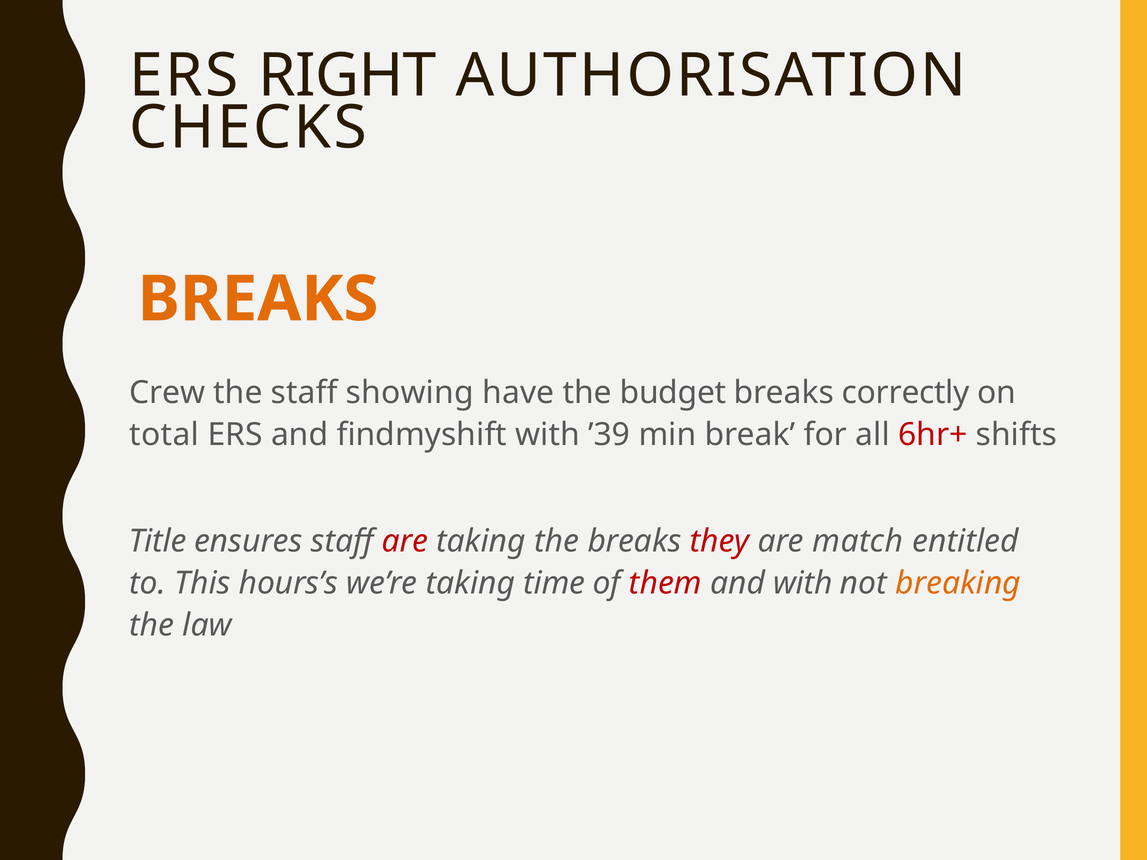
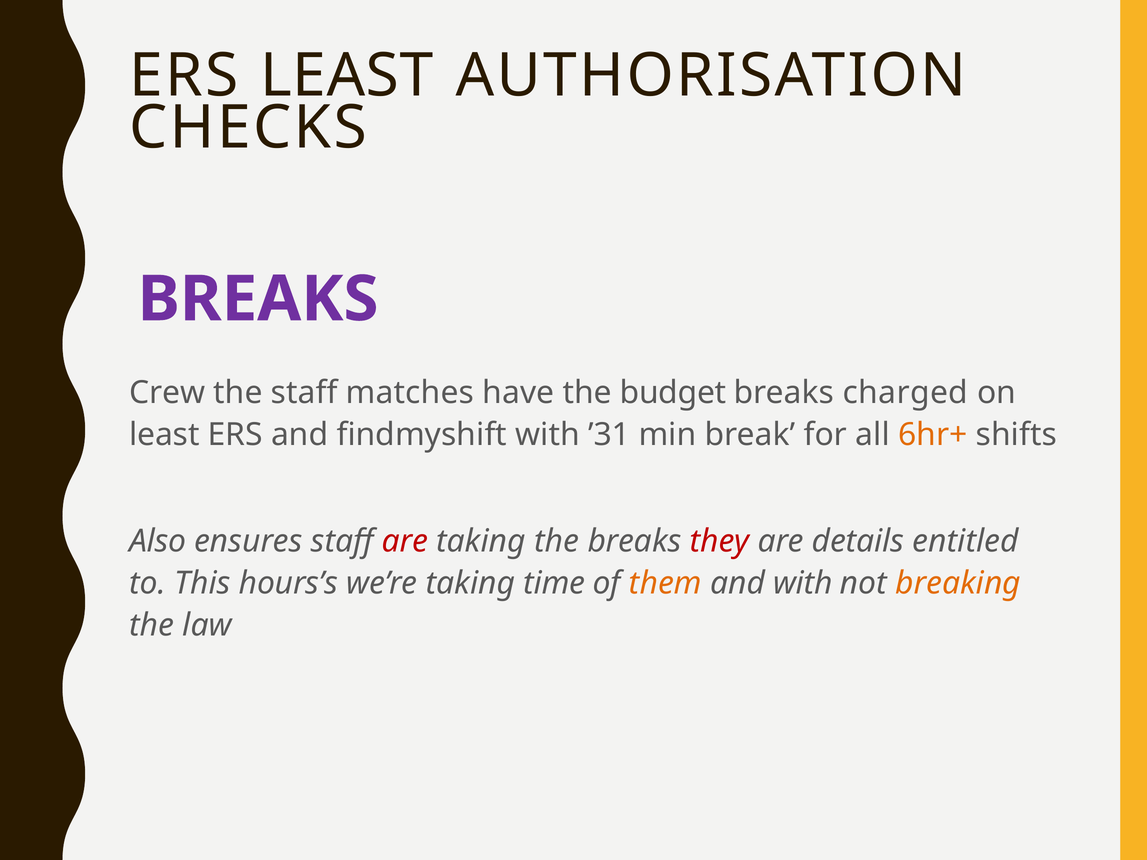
ERS RIGHT: RIGHT -> LEAST
BREAKS at (258, 299) colour: orange -> purple
showing: showing -> matches
correctly: correctly -> charged
total at (164, 435): total -> least
’39: ’39 -> ’31
6hr+ colour: red -> orange
Title: Title -> Also
match: match -> details
them colour: red -> orange
